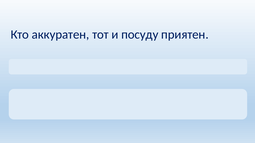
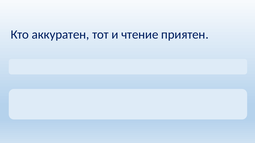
посуду: посуду -> чтение
